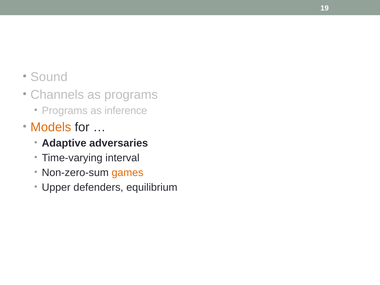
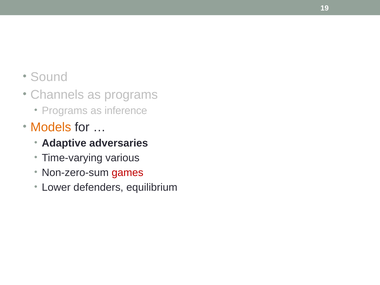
interval: interval -> various
games colour: orange -> red
Upper: Upper -> Lower
